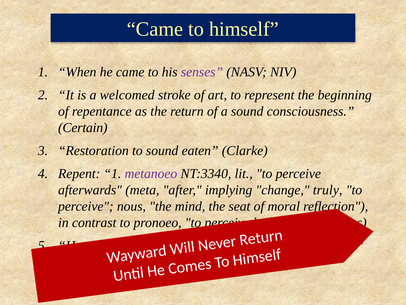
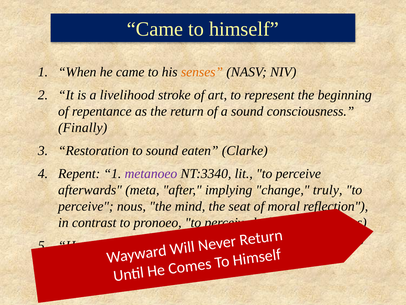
senses colour: purple -> orange
welcomed: welcomed -> livelihood
Certain: Certain -> Finally
